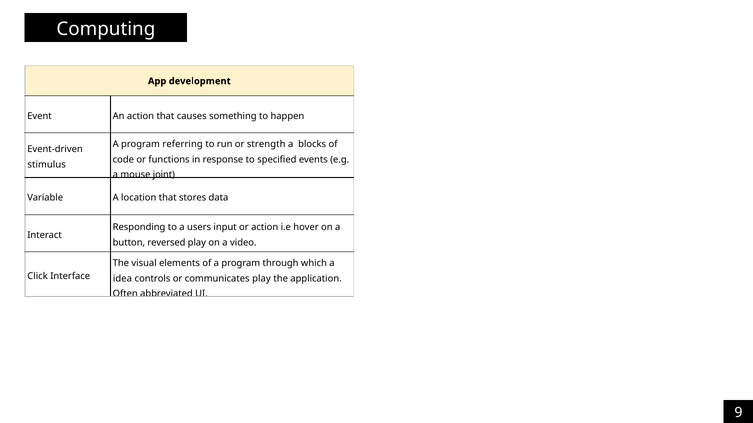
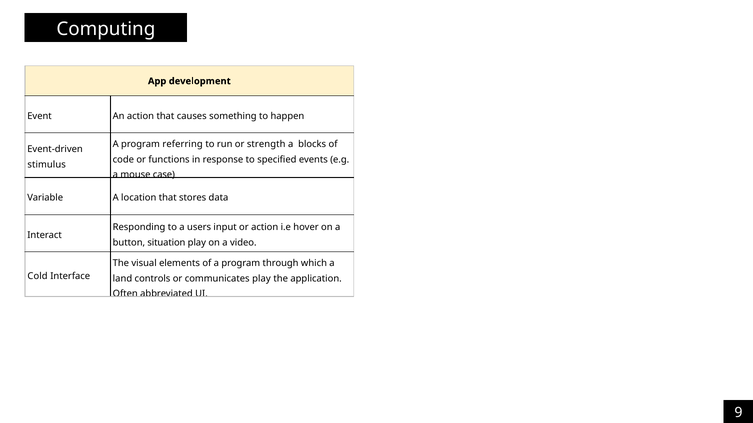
joint: joint -> case
reversed: reversed -> situation
Click: Click -> Cold
idea: idea -> land
